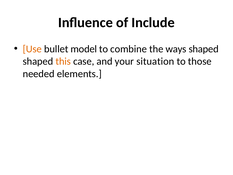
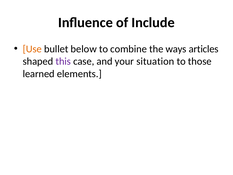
model: model -> below
ways shaped: shaped -> articles
this colour: orange -> purple
needed: needed -> learned
